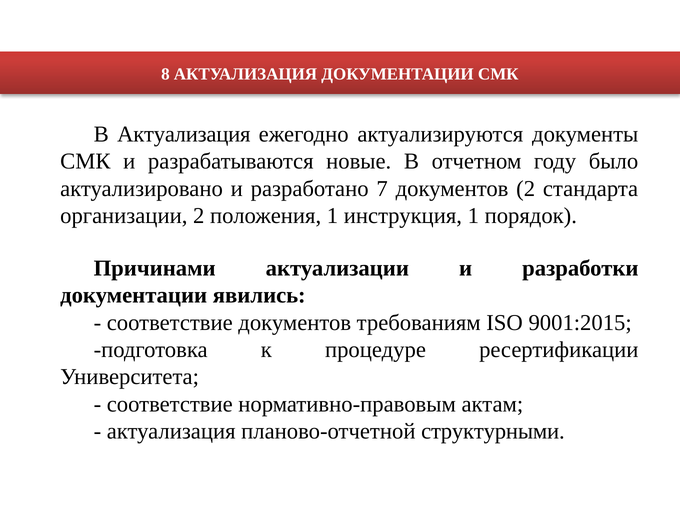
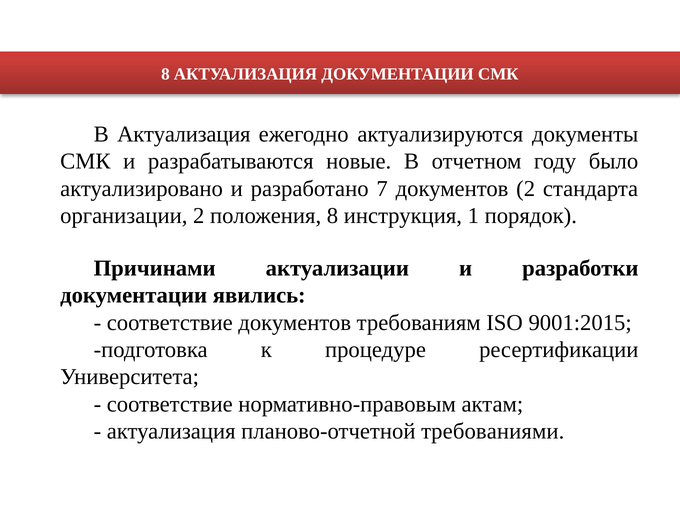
положения 1: 1 -> 8
структурными: структурными -> требованиями
